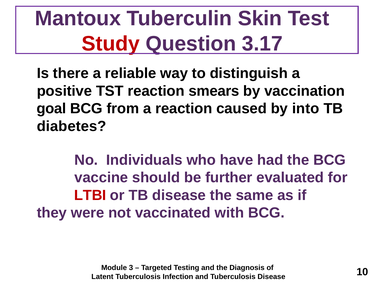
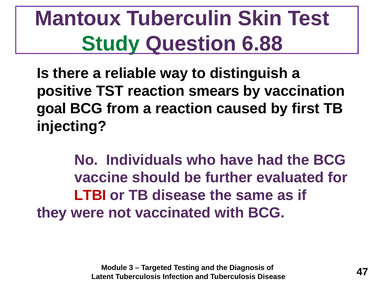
Study colour: red -> green
3.17: 3.17 -> 6.88
into: into -> first
diabetes: diabetes -> injecting
10: 10 -> 47
